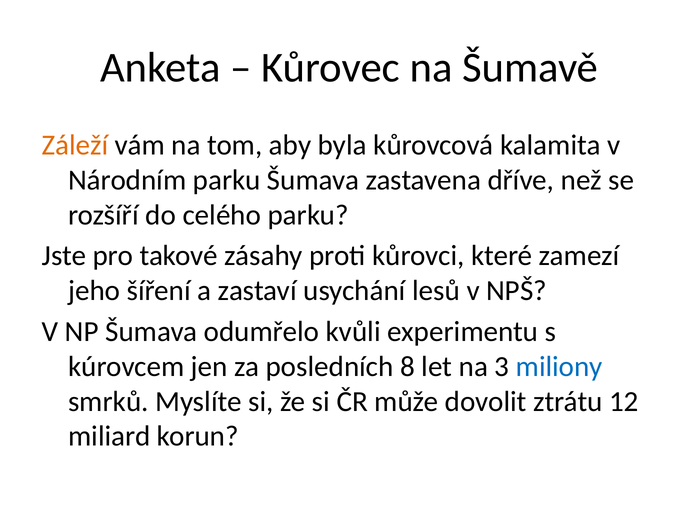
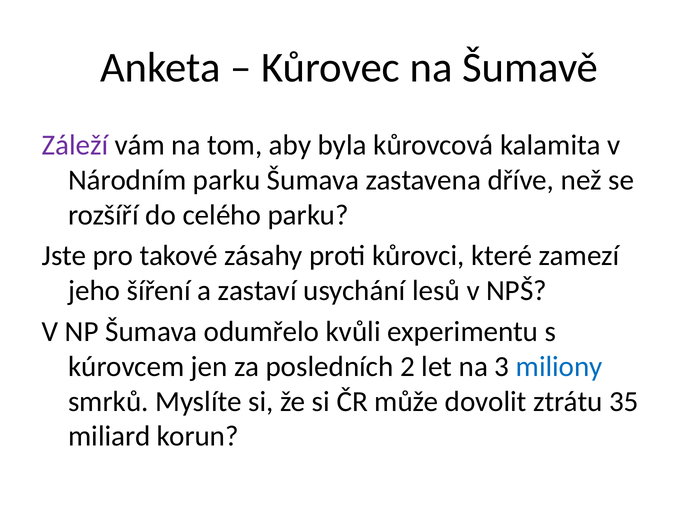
Záleží colour: orange -> purple
8: 8 -> 2
12: 12 -> 35
